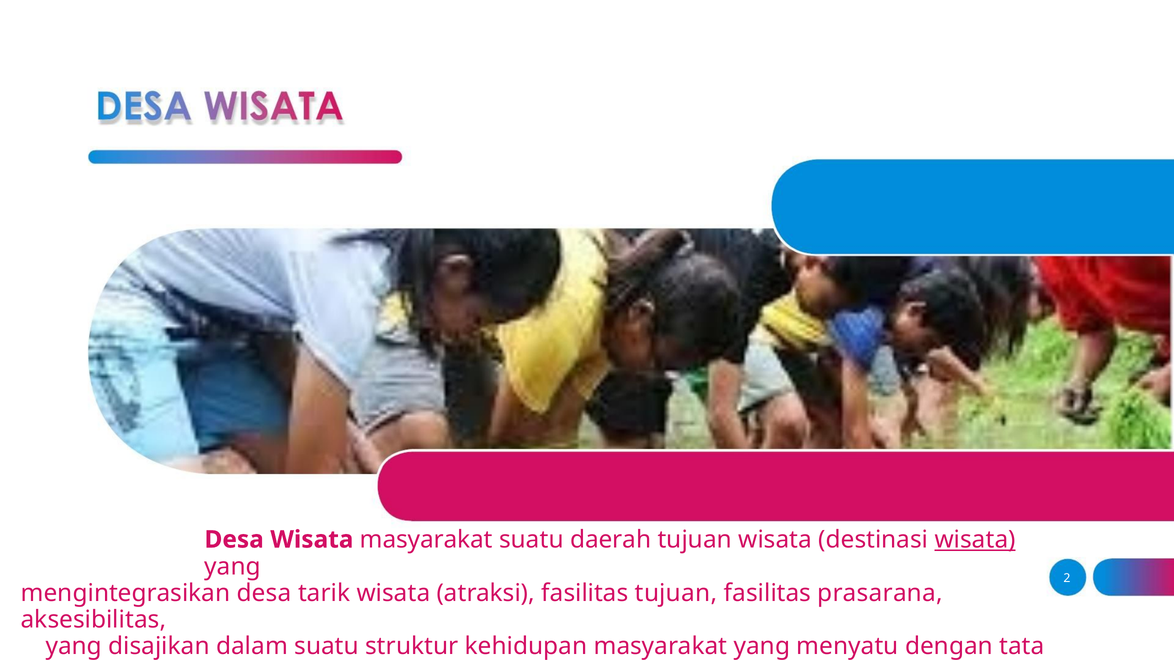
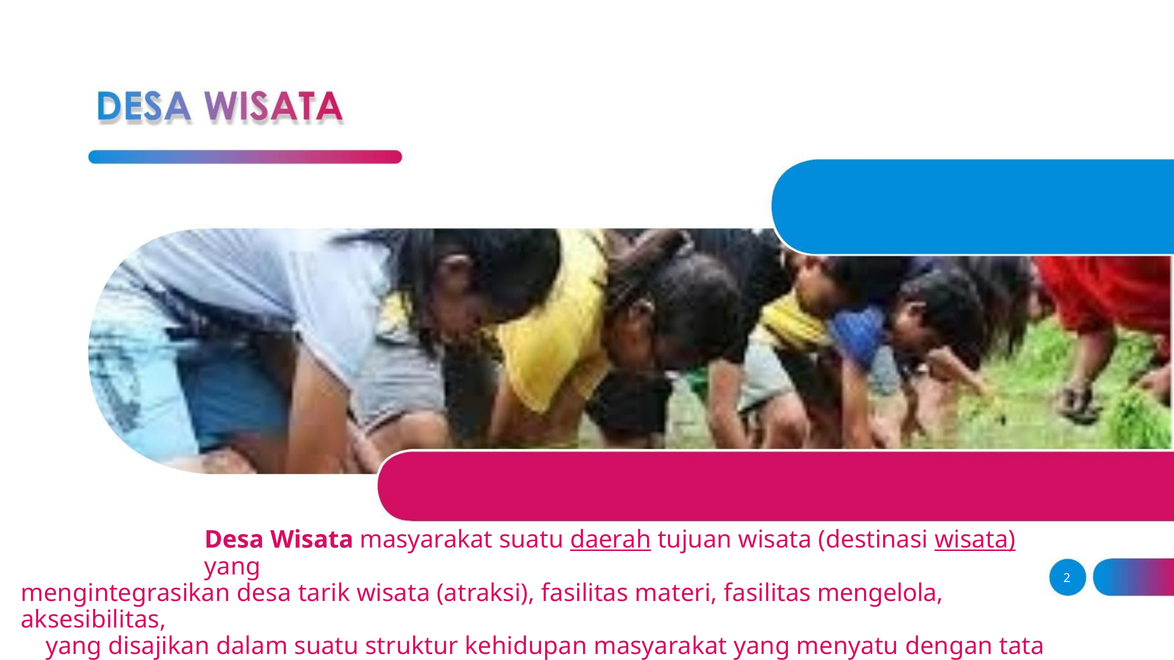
daerah underline: none -> present
fasilitas tujuan: tujuan -> materi
prasarana: prasarana -> mengelola
